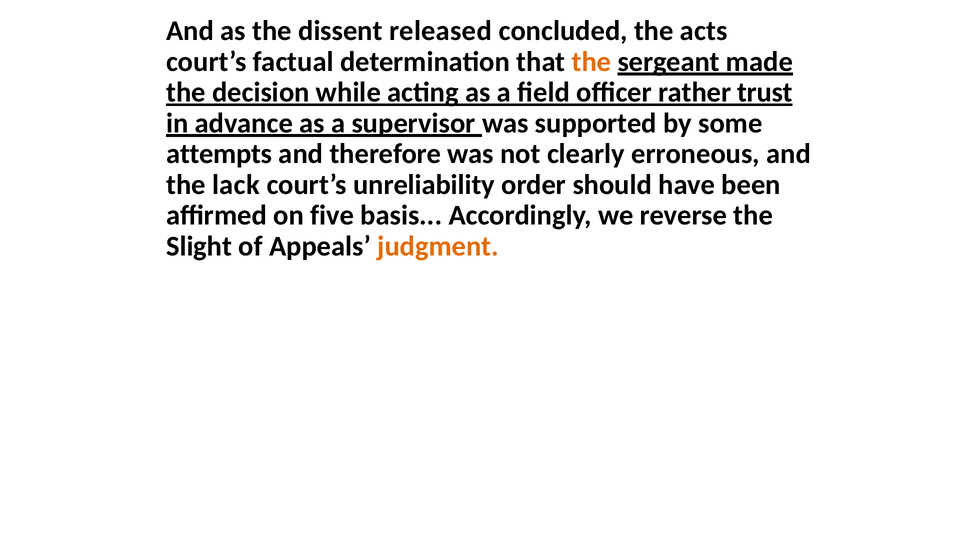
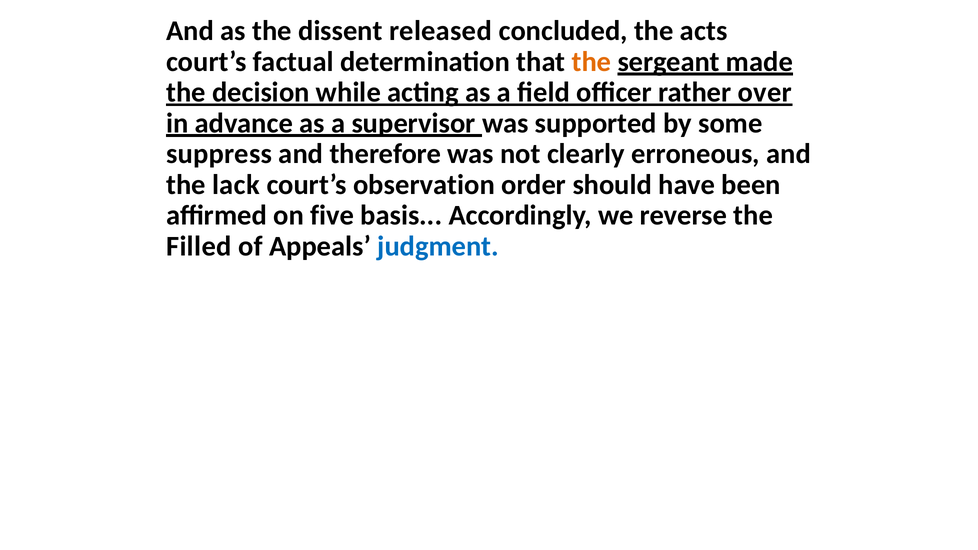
trust: trust -> over
attempts: attempts -> suppress
unreliability: unreliability -> observation
Slight: Slight -> Filled
judgment colour: orange -> blue
